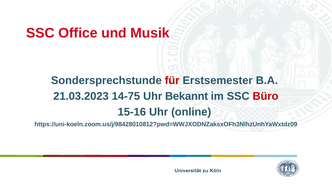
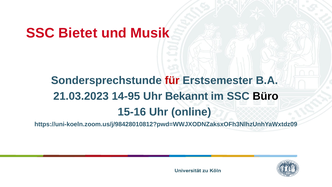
Office: Office -> Bietet
14-75: 14-75 -> 14-95
Büro colour: red -> black
